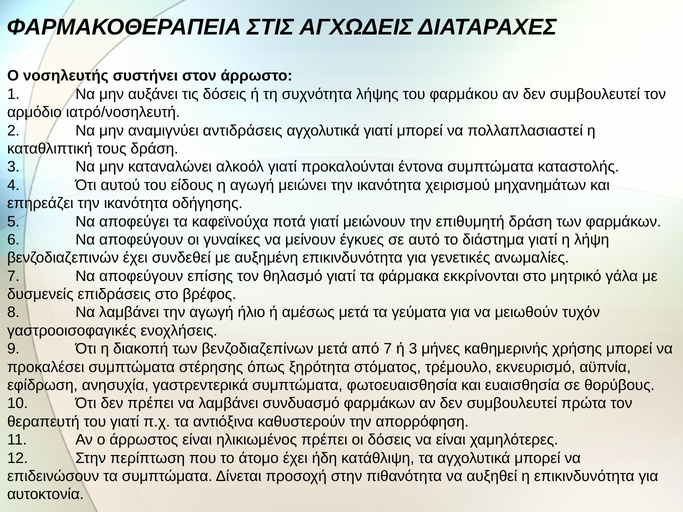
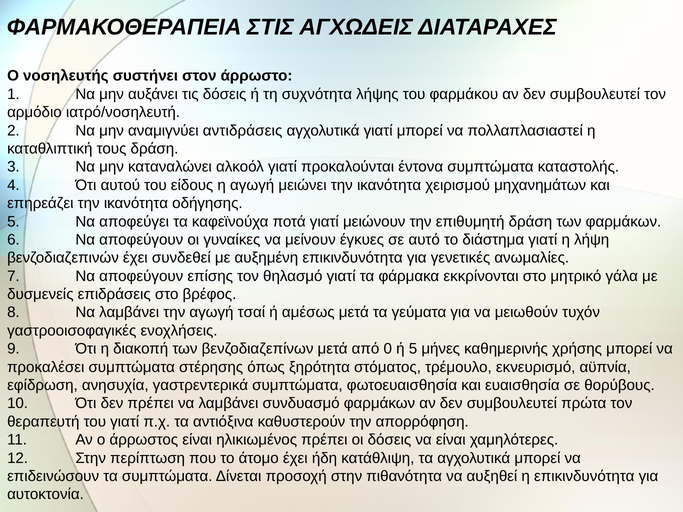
ήλιο: ήλιο -> τσαί
από 7: 7 -> 0
ή 3: 3 -> 5
